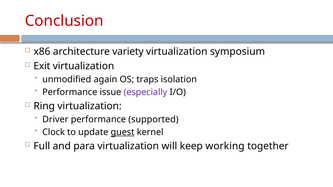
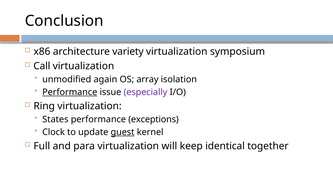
Conclusion colour: red -> black
Exit: Exit -> Call
traps: traps -> array
Performance at (70, 92) underline: none -> present
Driver: Driver -> States
supported: supported -> exceptions
working: working -> identical
